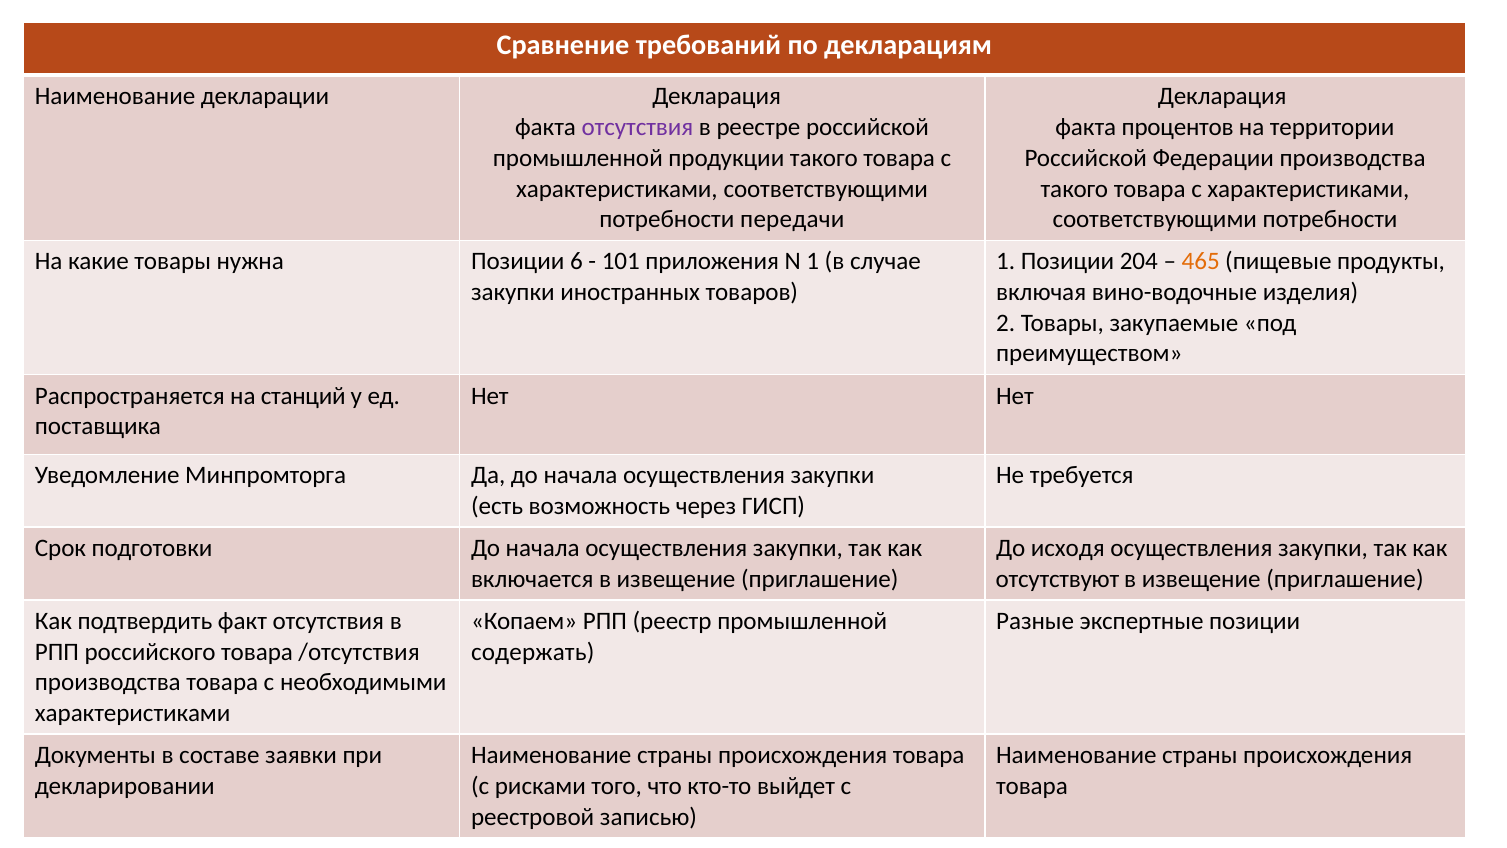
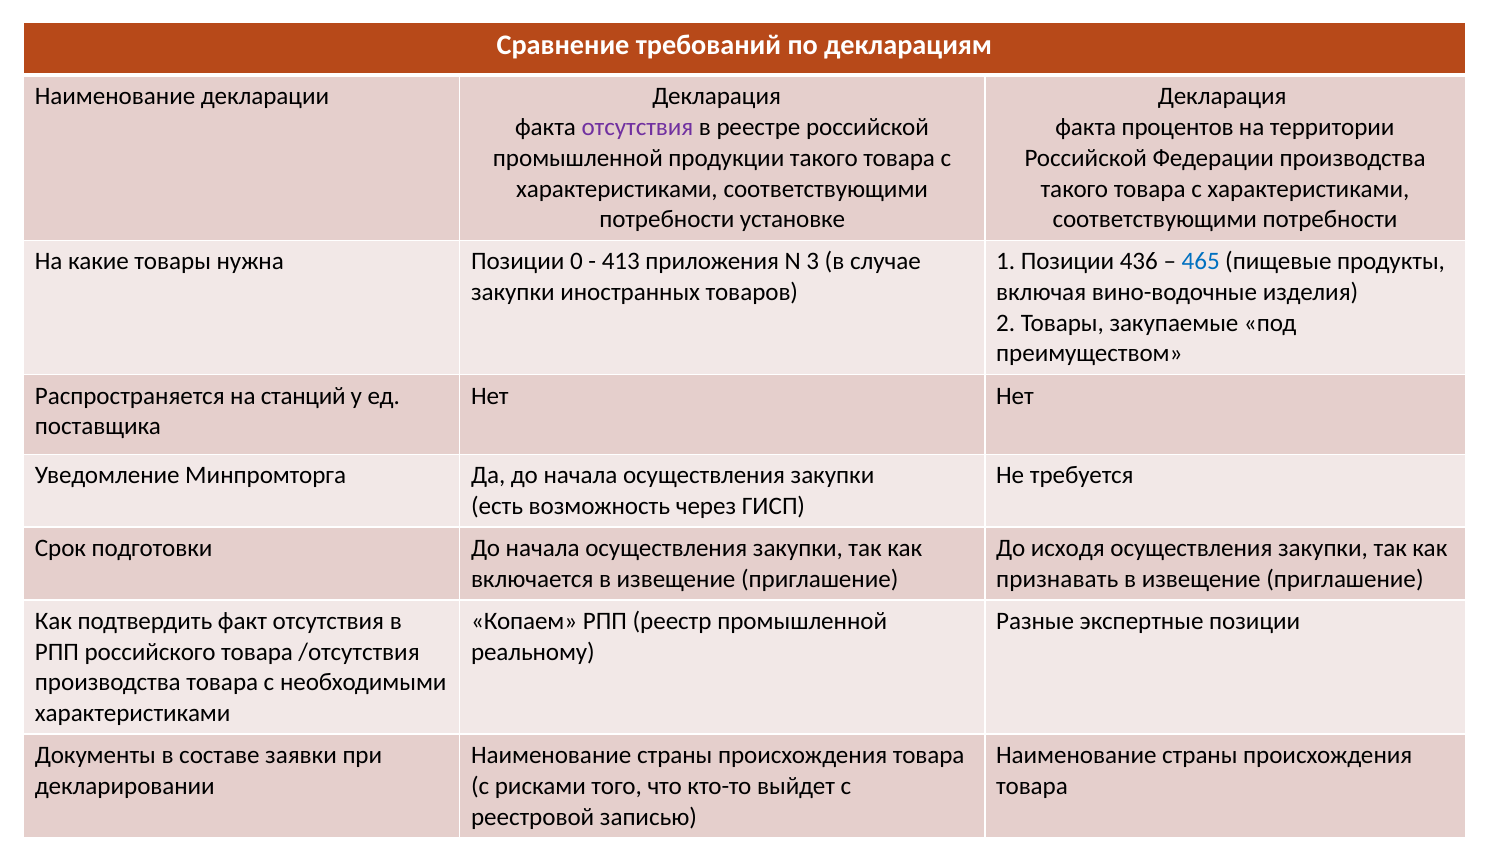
передачи: передачи -> установке
6: 6 -> 0
101: 101 -> 413
N 1: 1 -> 3
204: 204 -> 436
465 colour: orange -> blue
отсутствуют: отсутствуют -> признавать
содержать: содержать -> реальному
